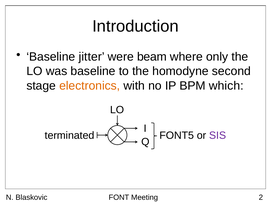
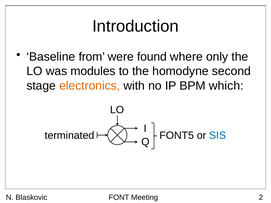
jitter: jitter -> from
beam: beam -> found
was baseline: baseline -> modules
SIS colour: purple -> blue
